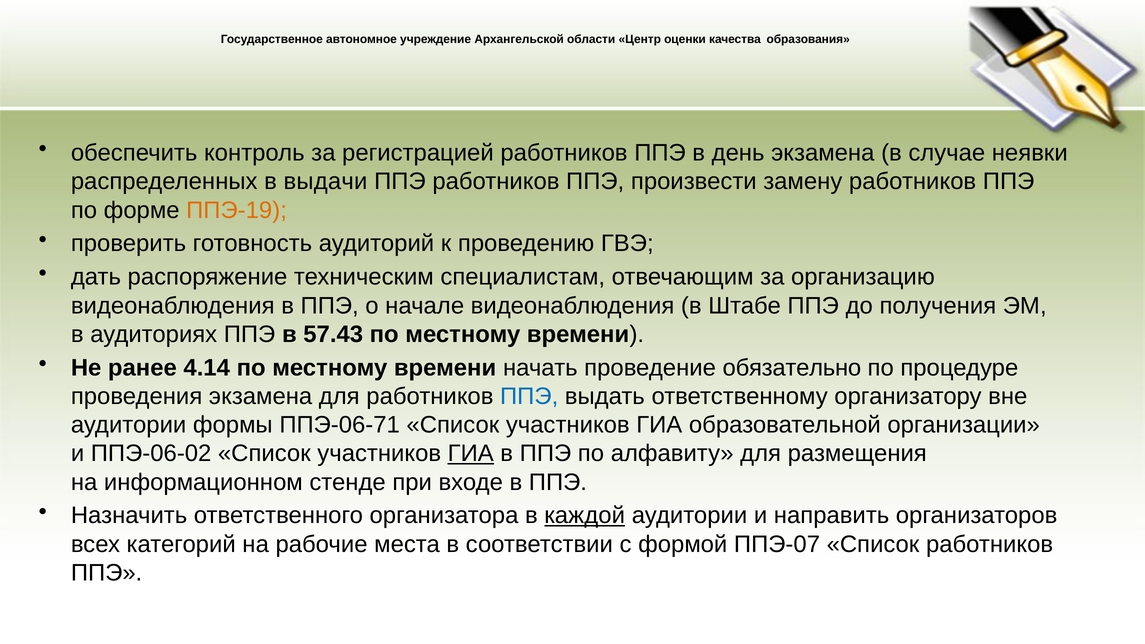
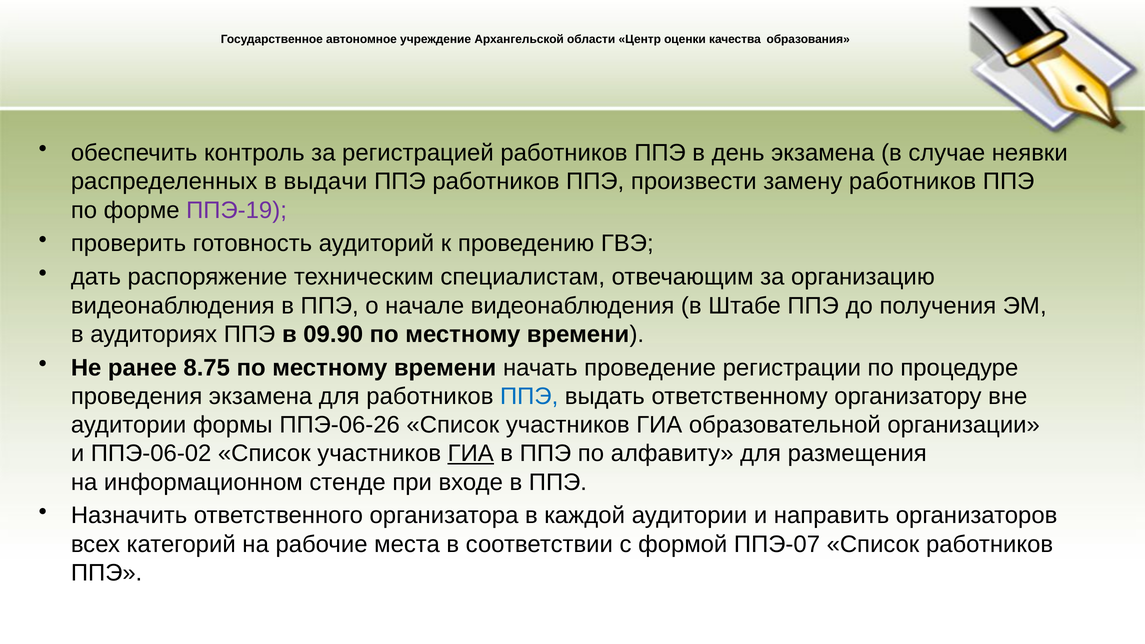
ППЭ-19 colour: orange -> purple
57.43: 57.43 -> 09.90
4.14: 4.14 -> 8.75
обязательно: обязательно -> регистрации
ППЭ-06-71: ППЭ-06-71 -> ППЭ-06-26
каждой underline: present -> none
